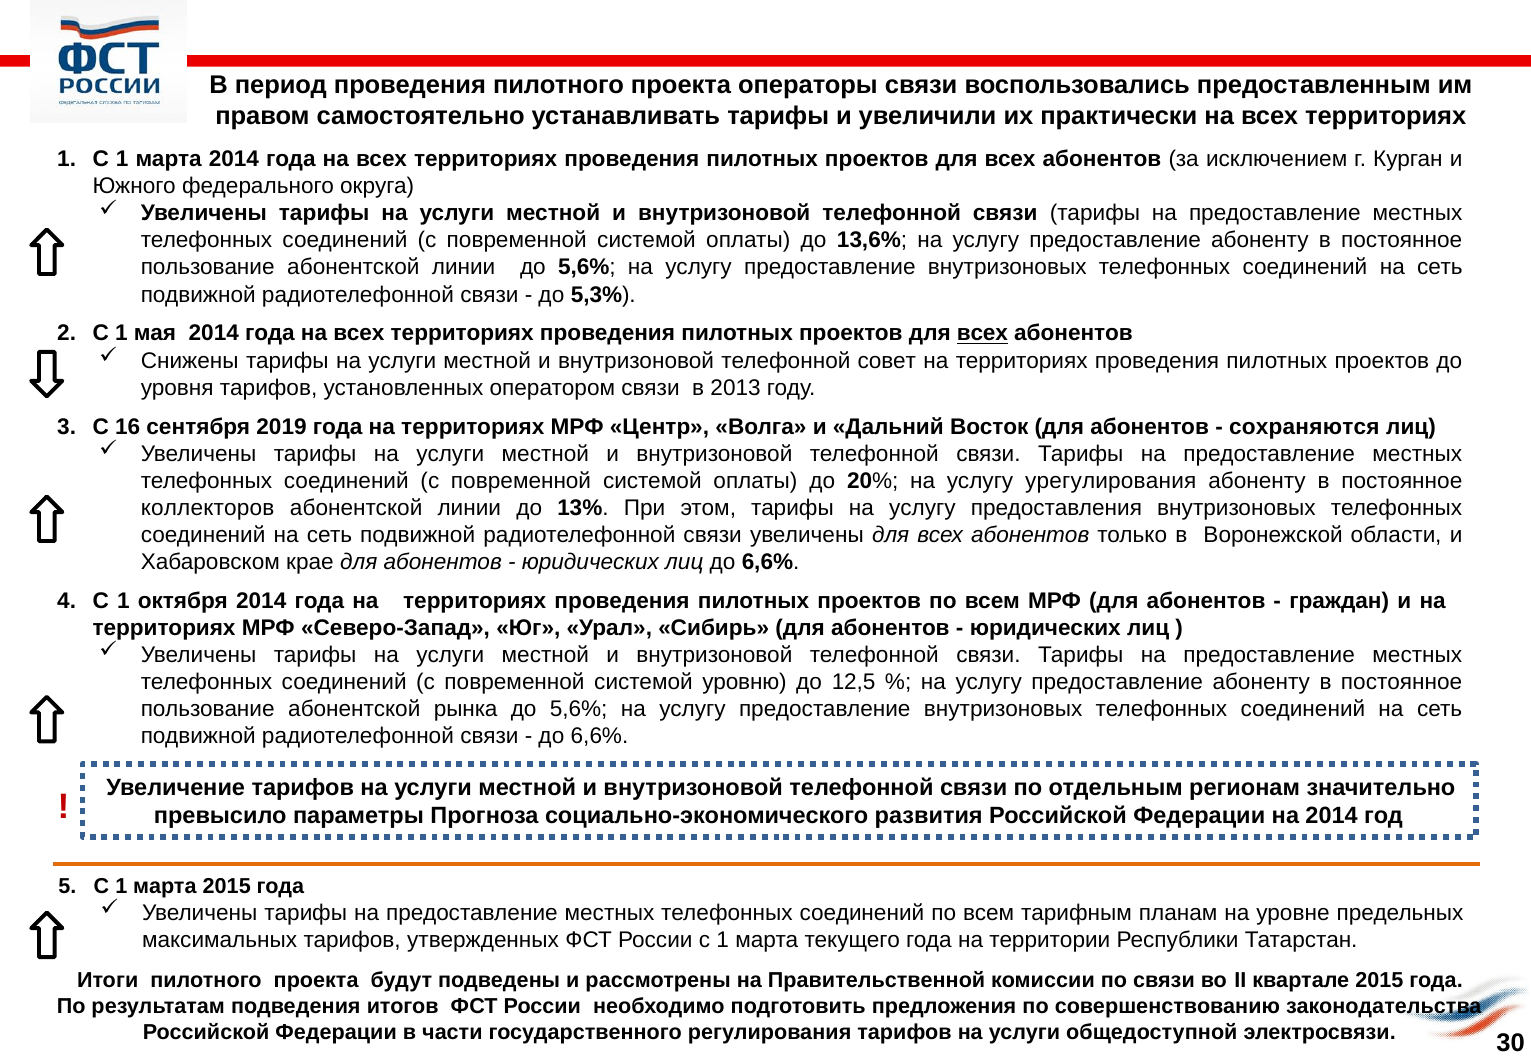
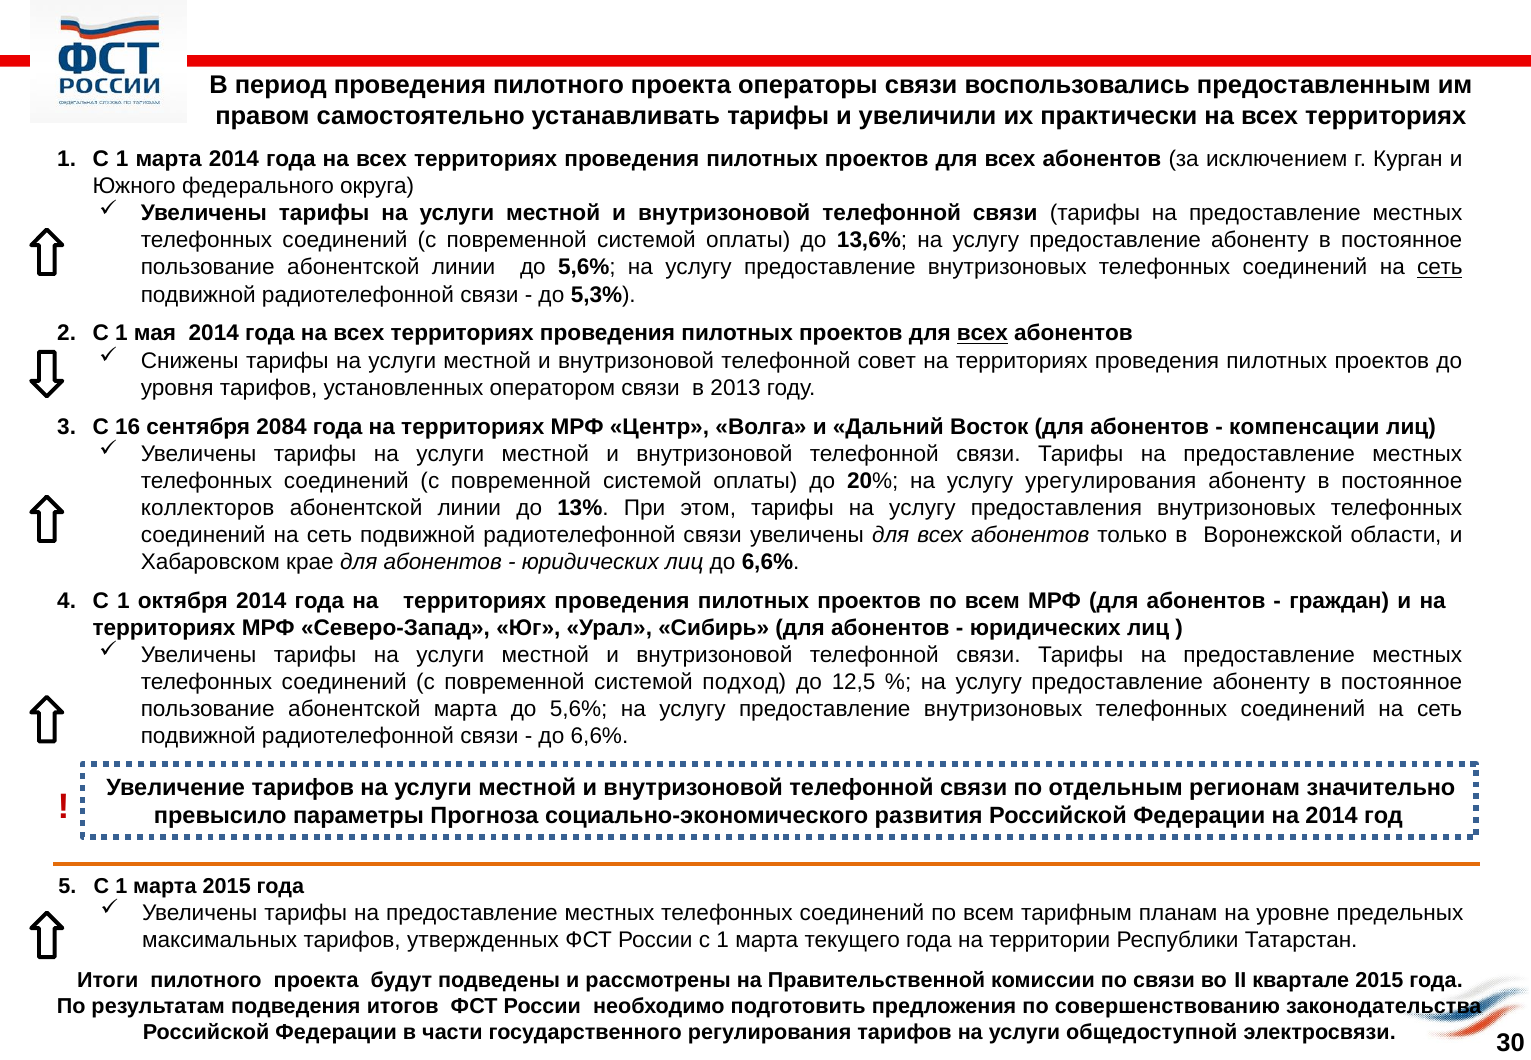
сеть at (1440, 267) underline: none -> present
2019: 2019 -> 2084
сохраняются: сохраняются -> компенсации
уровню: уровню -> подход
абонентской рынка: рынка -> марта
